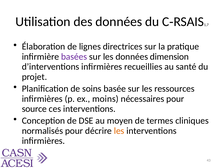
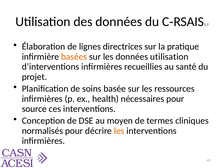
basées colour: purple -> orange
données dimension: dimension -> utilisation
moins: moins -> health
